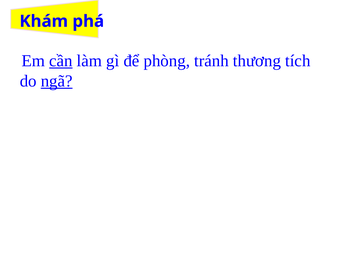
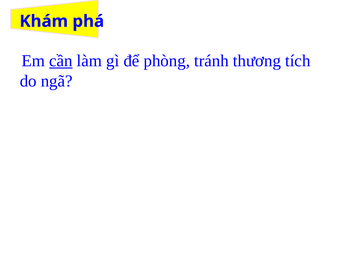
ngã underline: present -> none
